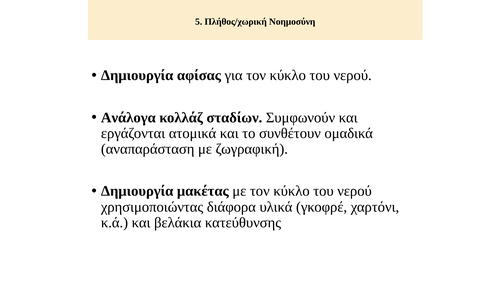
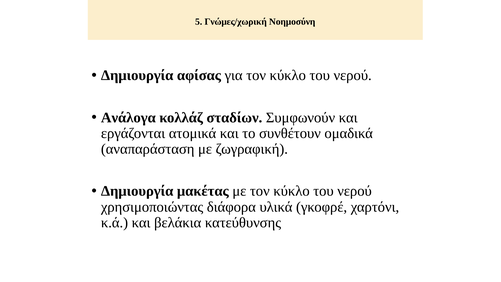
Πλήθος/χωρική: Πλήθος/χωρική -> Γνώμες/χωρική
